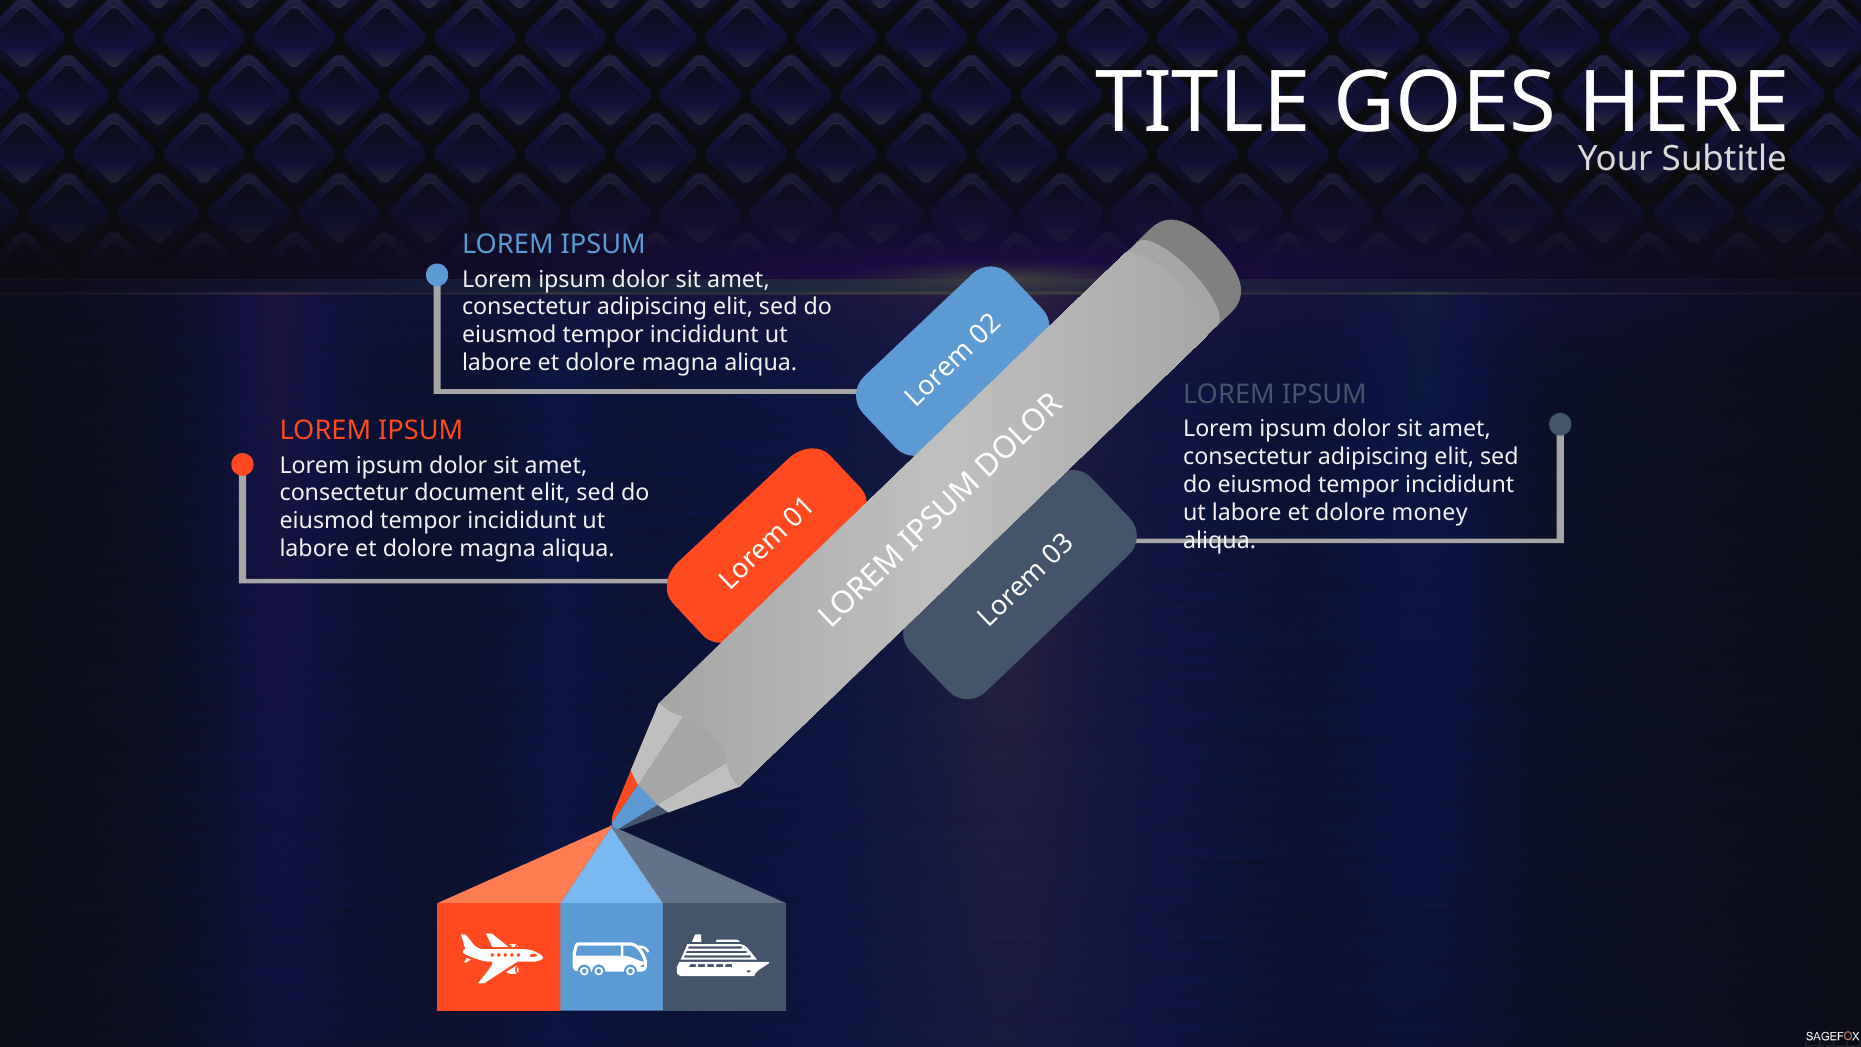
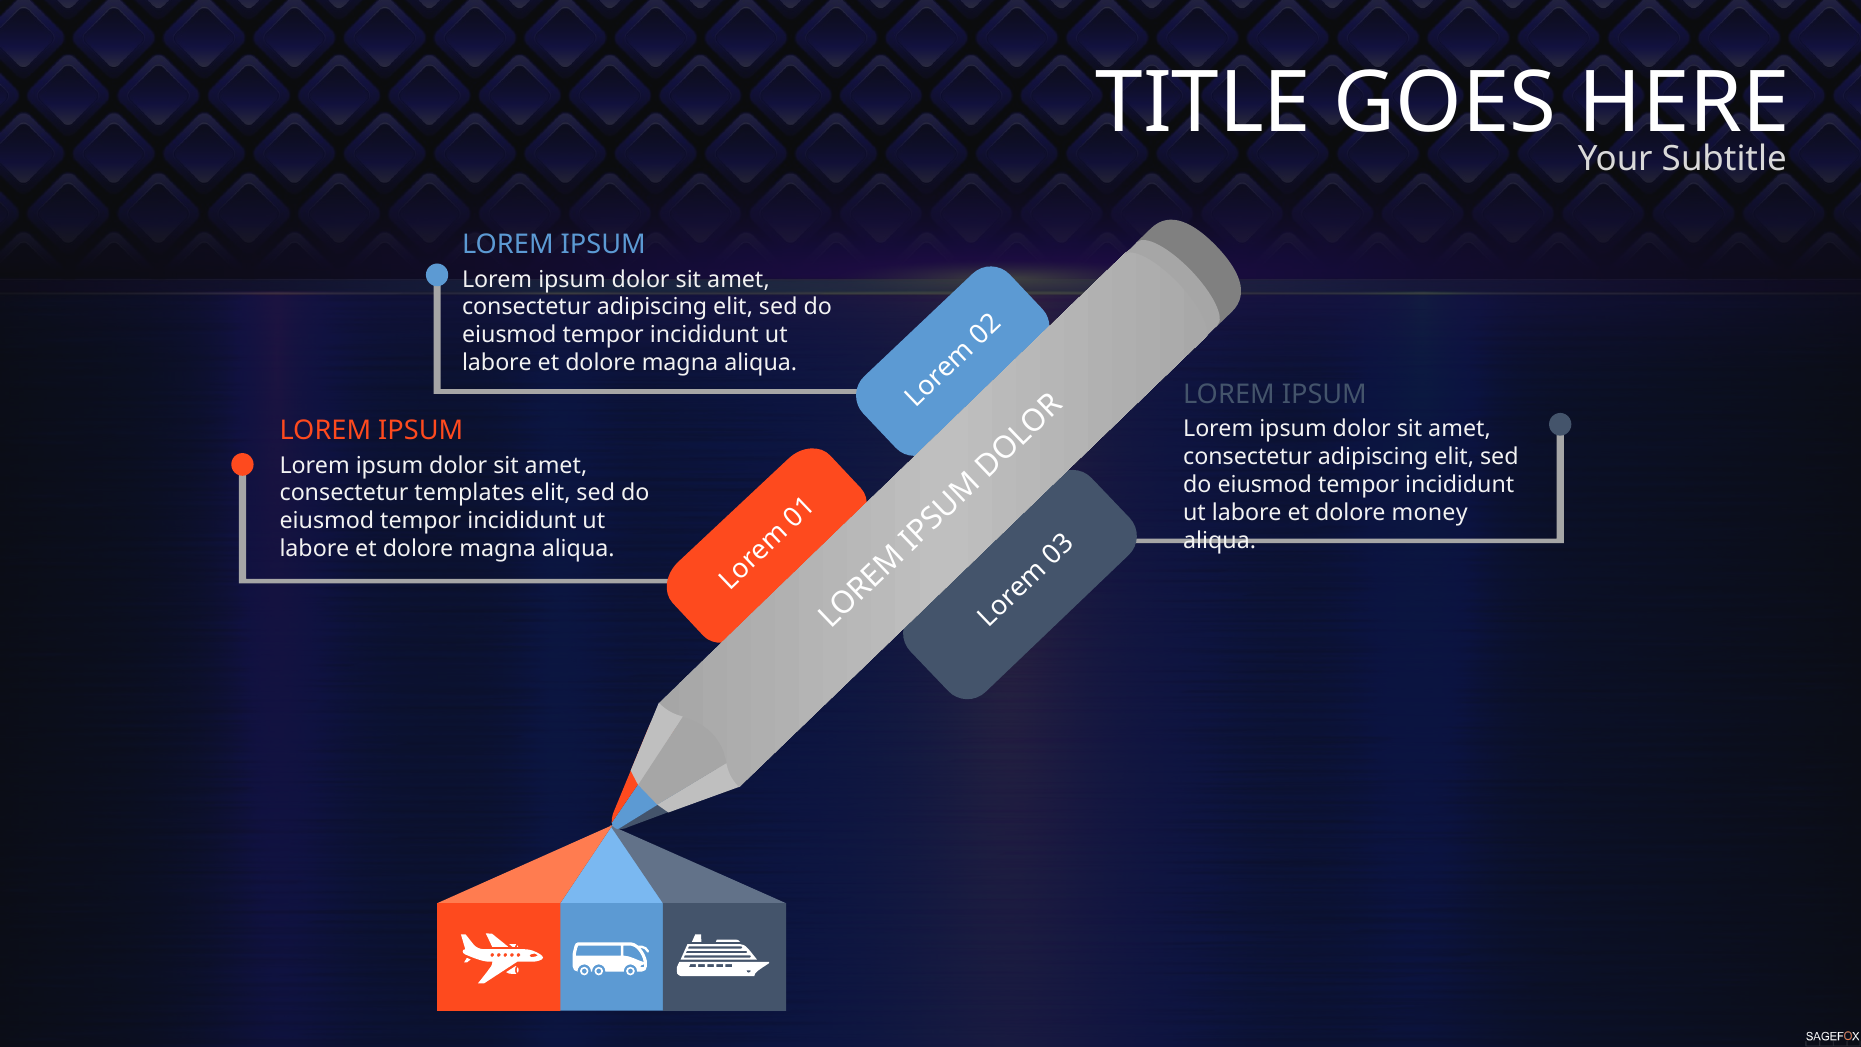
document: document -> templates
